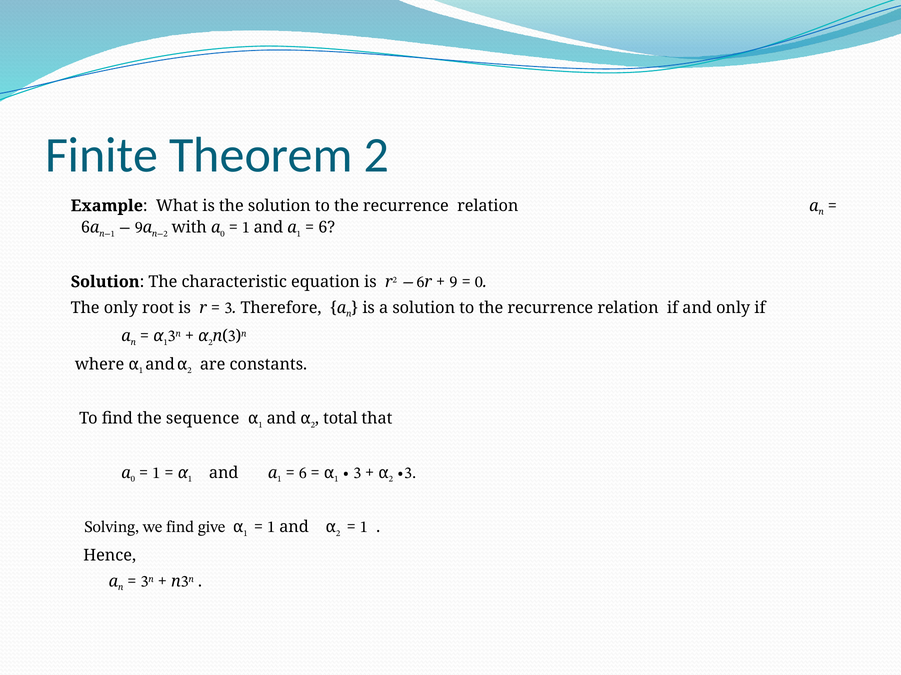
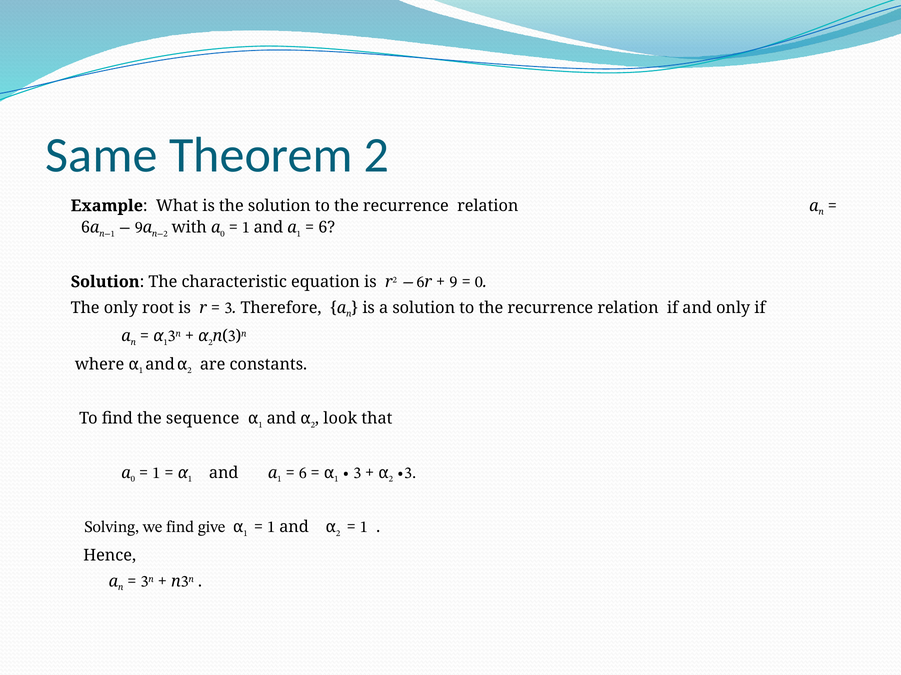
Finite: Finite -> Same
total: total -> look
